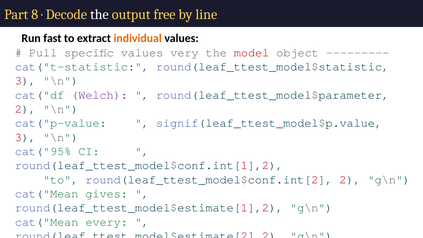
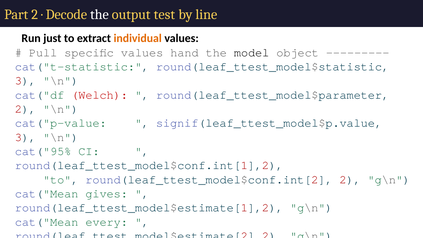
Part 8: 8 -> 2
free: free -> test
fast at (52, 38): fast -> just
very: very -> hand
model colour: red -> black
Welch colour: purple -> red
